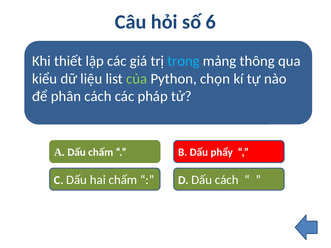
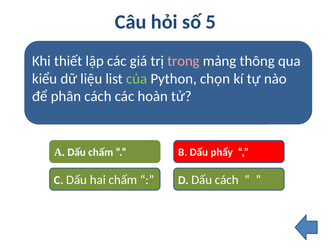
6: 6 -> 5
trong colour: light blue -> pink
pháp: pháp -> hoàn
